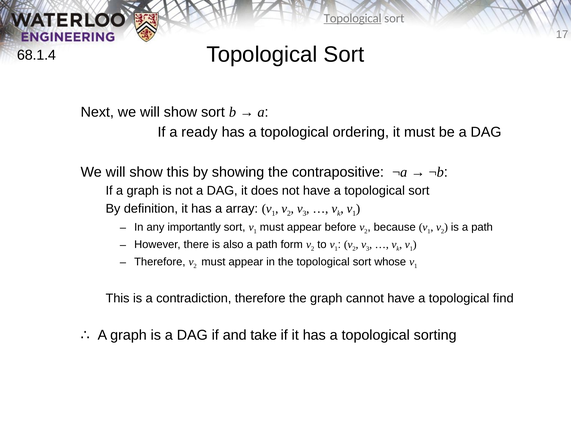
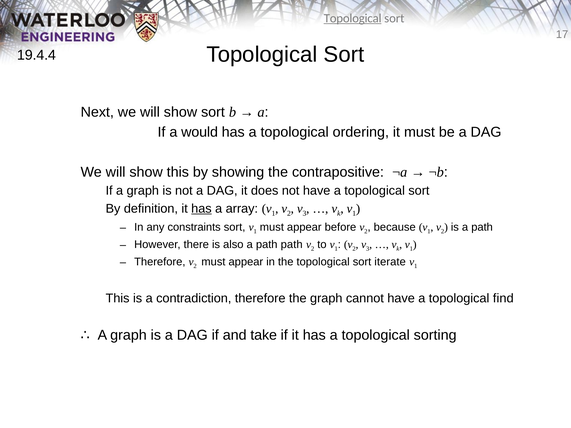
68.1.4: 68.1.4 -> 19.4.4
ready: ready -> would
has at (201, 209) underline: none -> present
importantly: importantly -> constraints
path form: form -> path
whose: whose -> iterate
